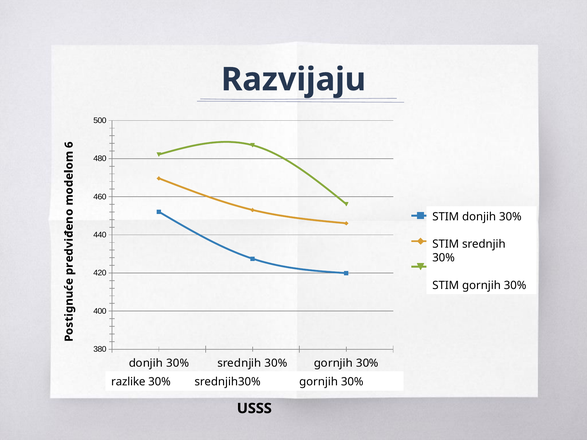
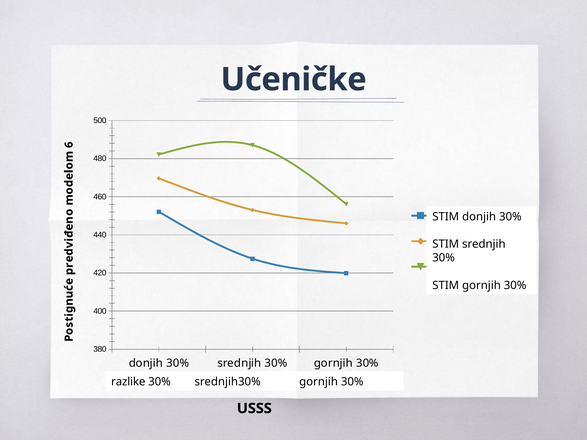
Razvijaju: Razvijaju -> Učeničke
